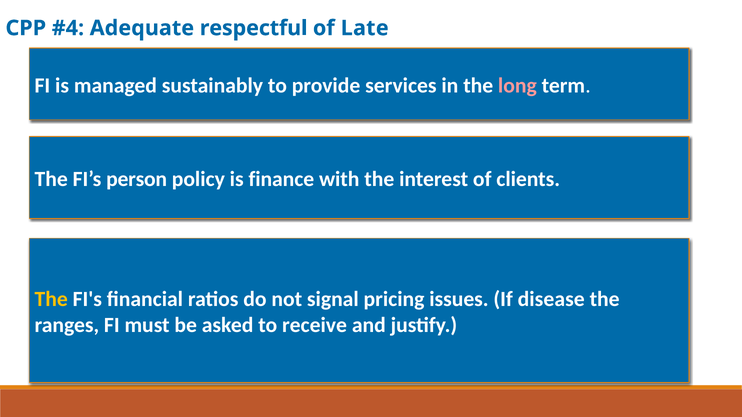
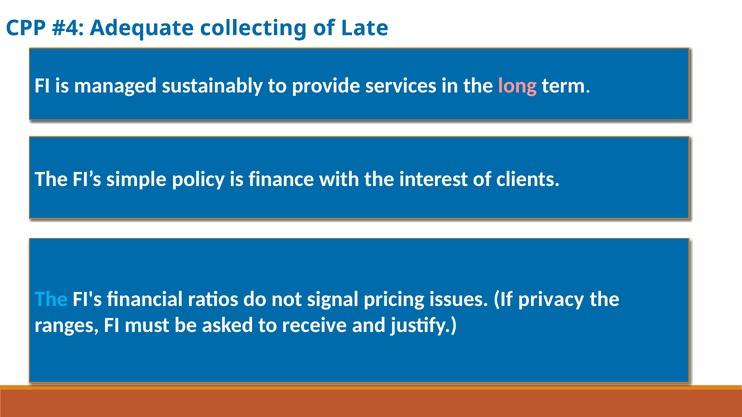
respectful: respectful -> collecting
person: person -> simple
The at (51, 299) colour: yellow -> light blue
disease: disease -> privacy
